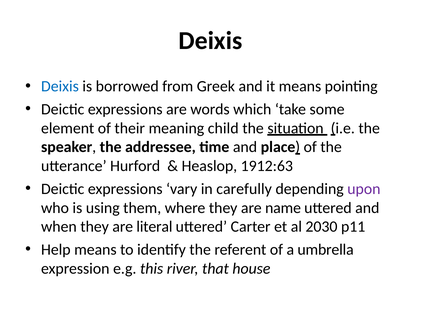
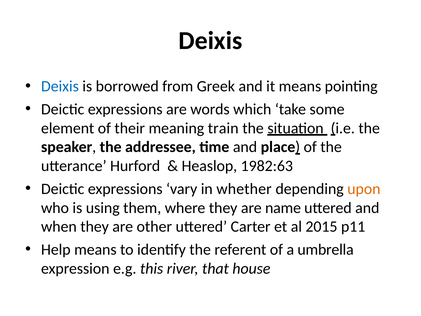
child: child -> train
1912:63: 1912:63 -> 1982:63
carefully: carefully -> whether
upon colour: purple -> orange
literal: literal -> other
2030: 2030 -> 2015
